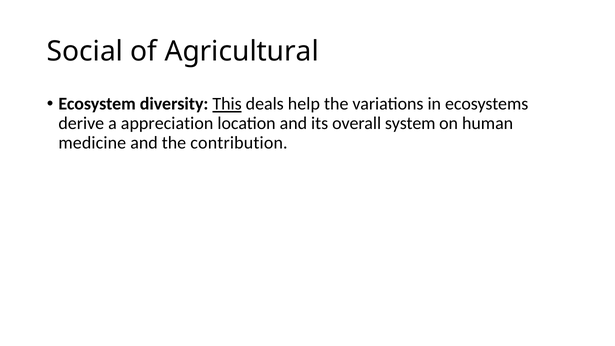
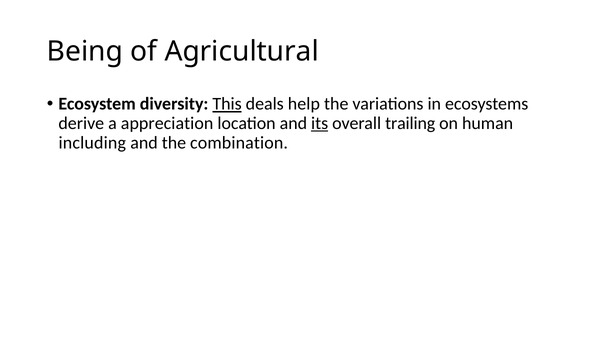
Social: Social -> Being
its underline: none -> present
system: system -> trailing
medicine: medicine -> including
contribution: contribution -> combination
